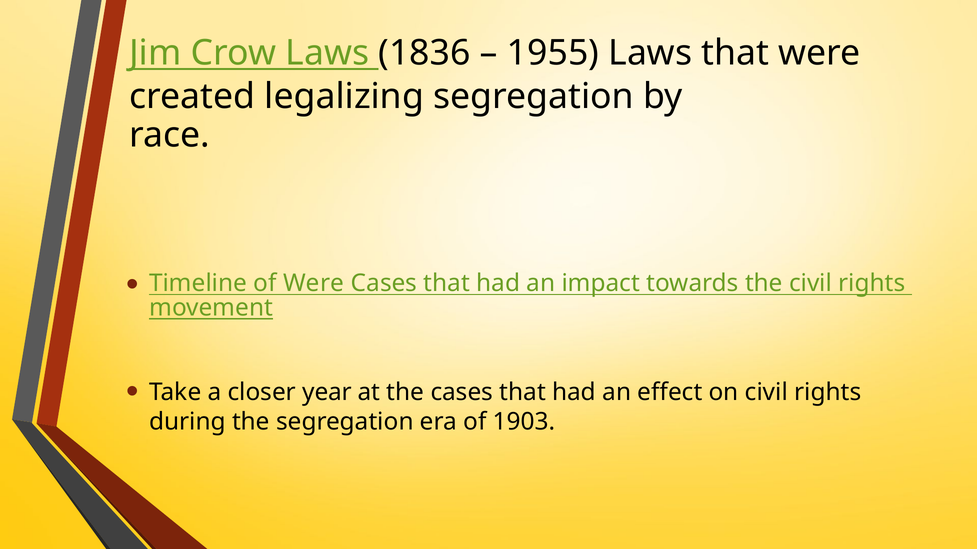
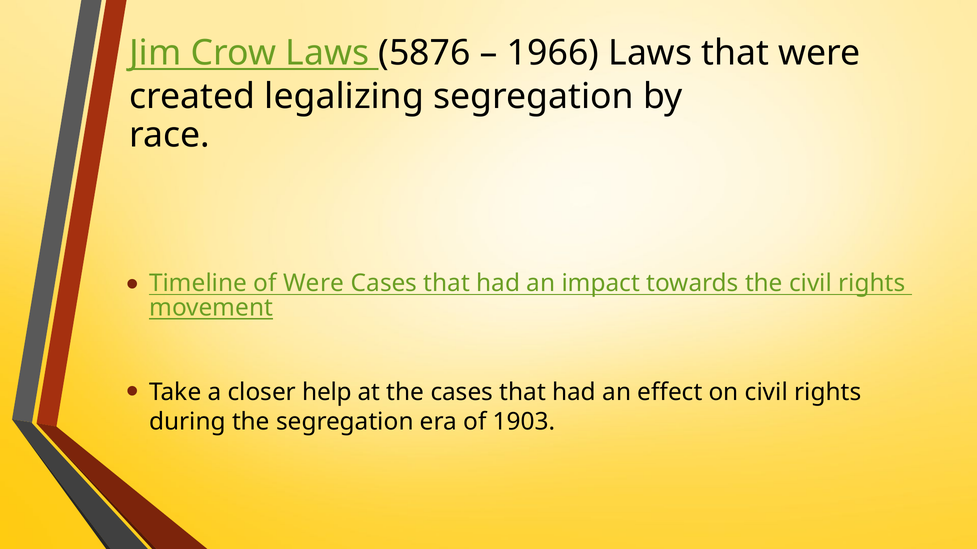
1836: 1836 -> 5876
1955: 1955 -> 1966
year: year -> help
